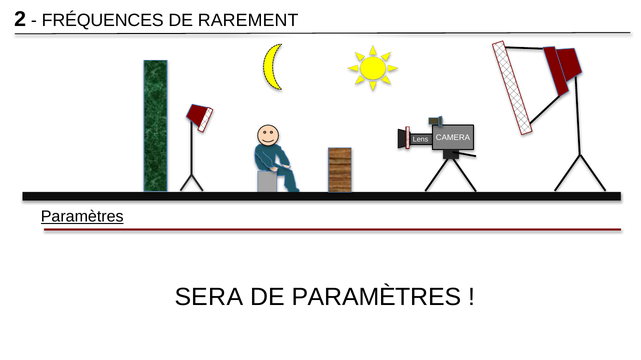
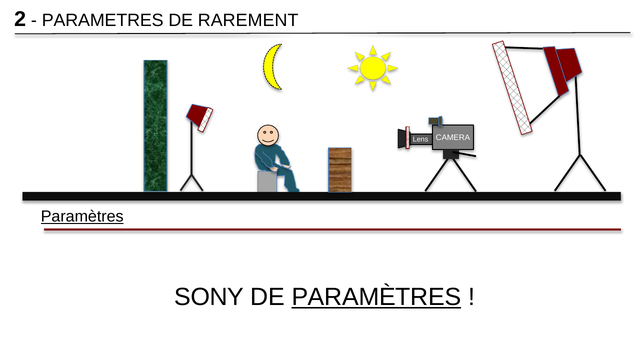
FRÉQUENCES: FRÉQUENCES -> PARAMETRES
SERA: SERA -> SONY
PARAMÈTRES at (376, 298) underline: none -> present
